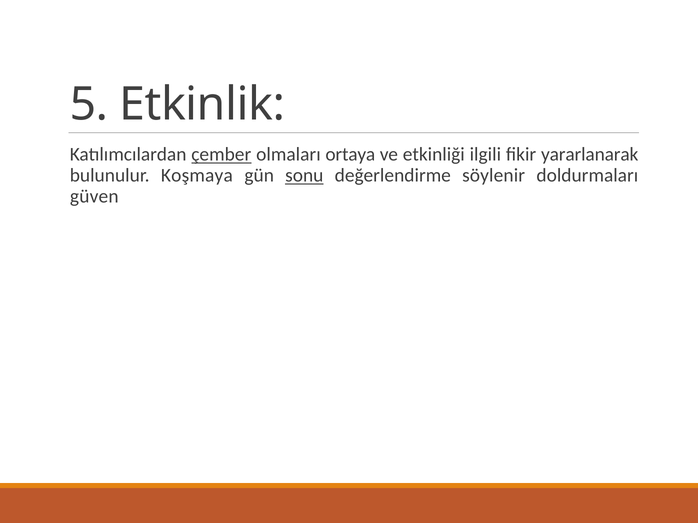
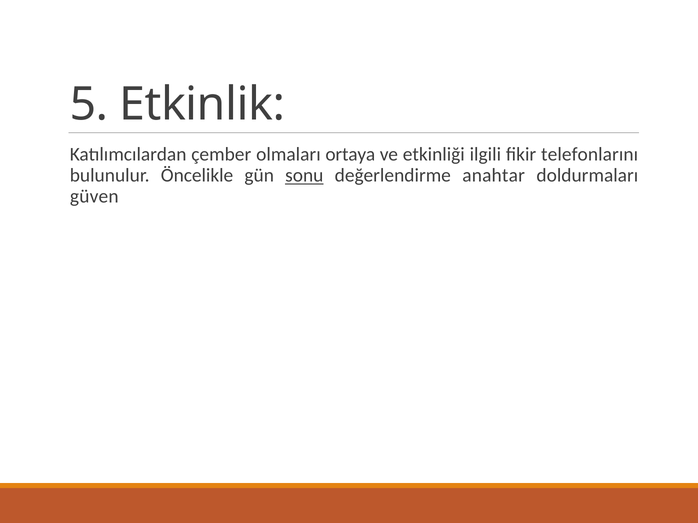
çember underline: present -> none
yararlanarak: yararlanarak -> telefonlarını
Koşmaya: Koşmaya -> Öncelikle
söylenir: söylenir -> anahtar
